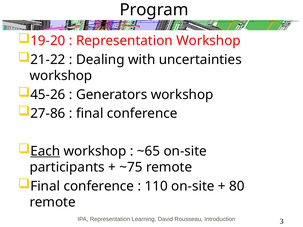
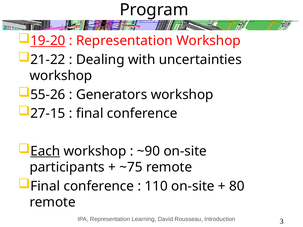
19-20 underline: none -> present
45-26: 45-26 -> 55-26
27-86: 27-86 -> 27-15
~65: ~65 -> ~90
